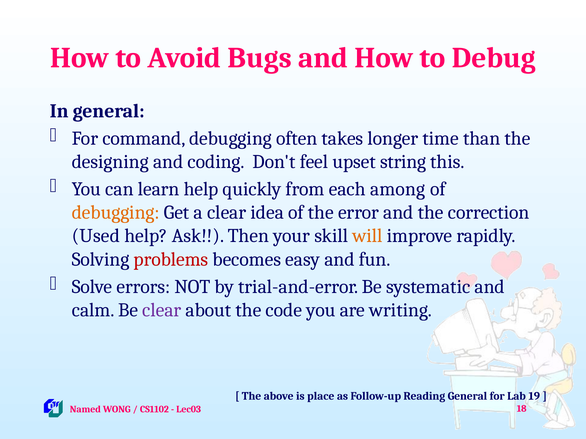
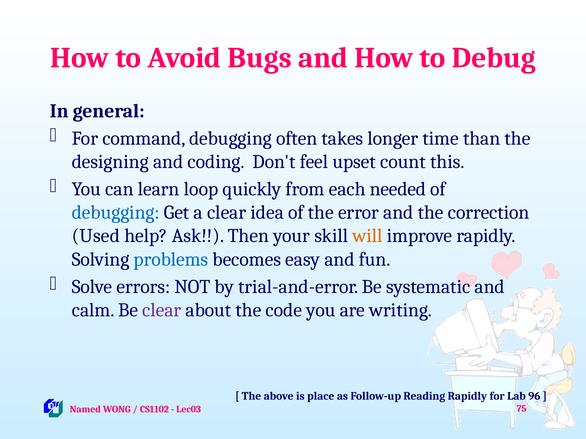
string: string -> count
learn help: help -> loop
among: among -> needed
debugging at (116, 213) colour: orange -> blue
problems colour: red -> blue
Reading General: General -> Rapidly
19: 19 -> 96
18: 18 -> 75
